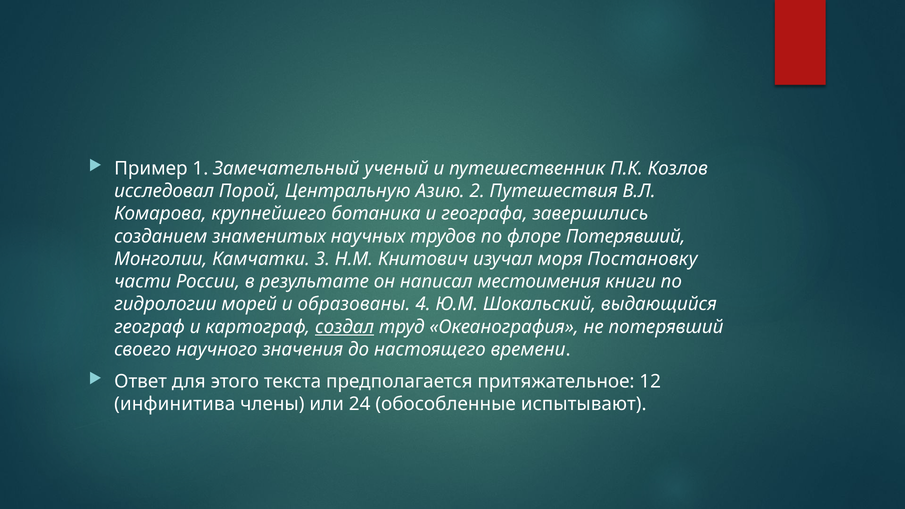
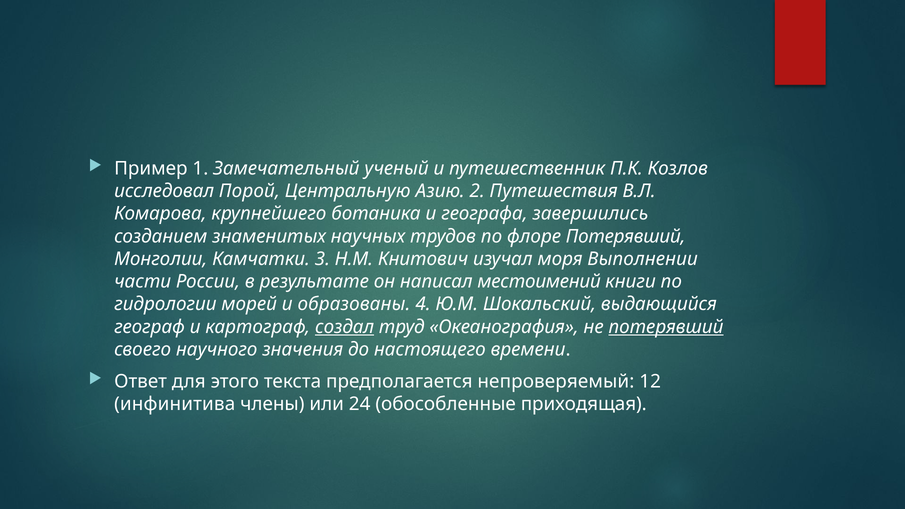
Постановку: Постановку -> Выполнении
местоимения: местоимения -> местоимений
потерявший at (666, 327) underline: none -> present
притяжательное: притяжательное -> непроверяемый
испытывают: испытывают -> приходящая
